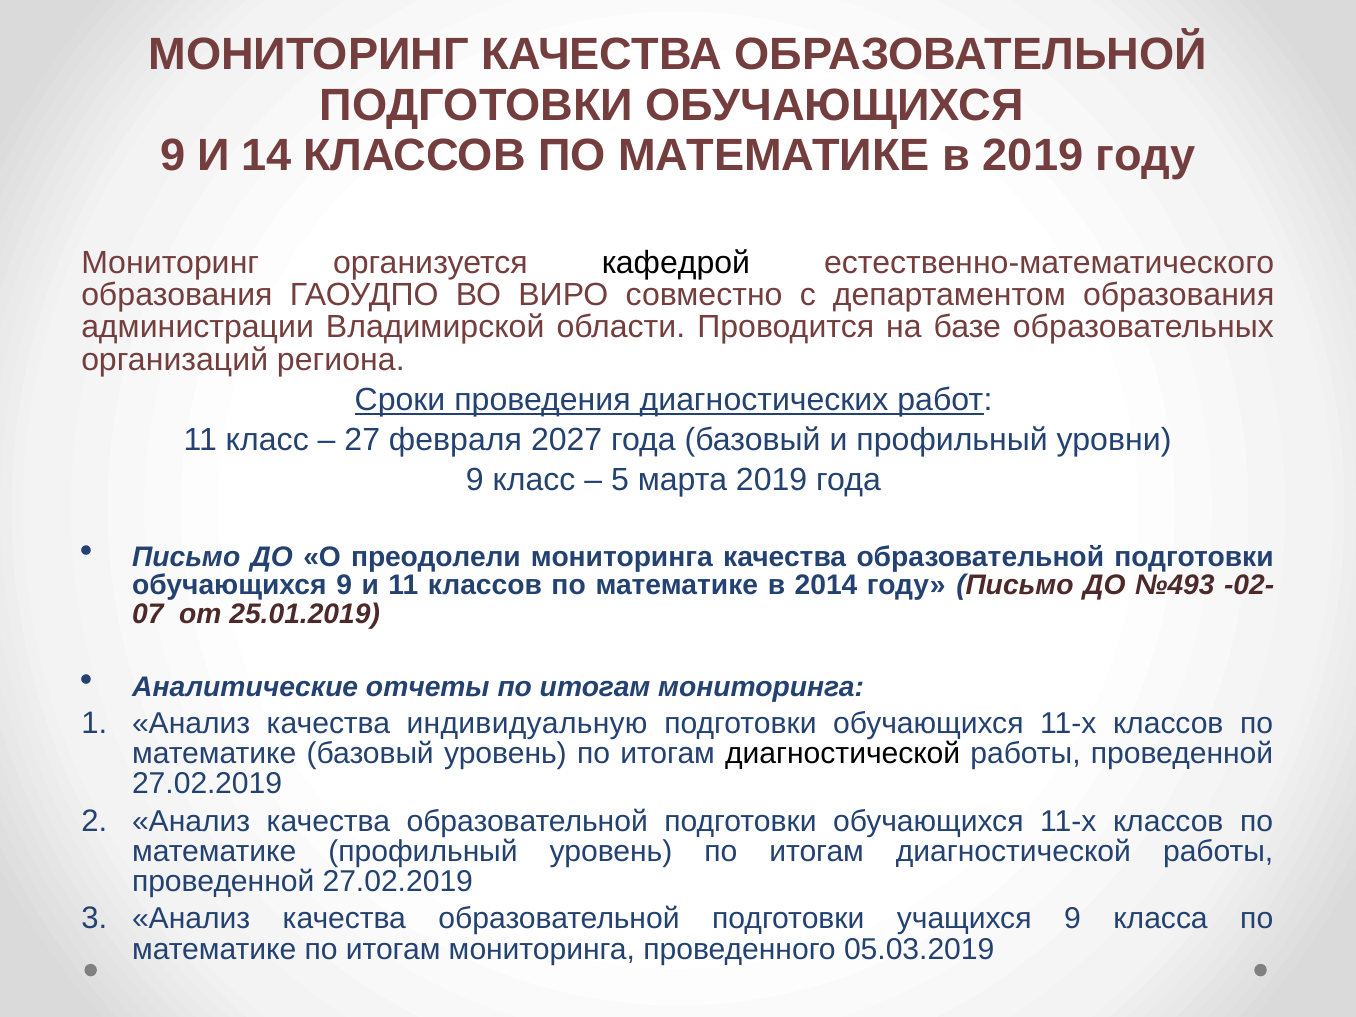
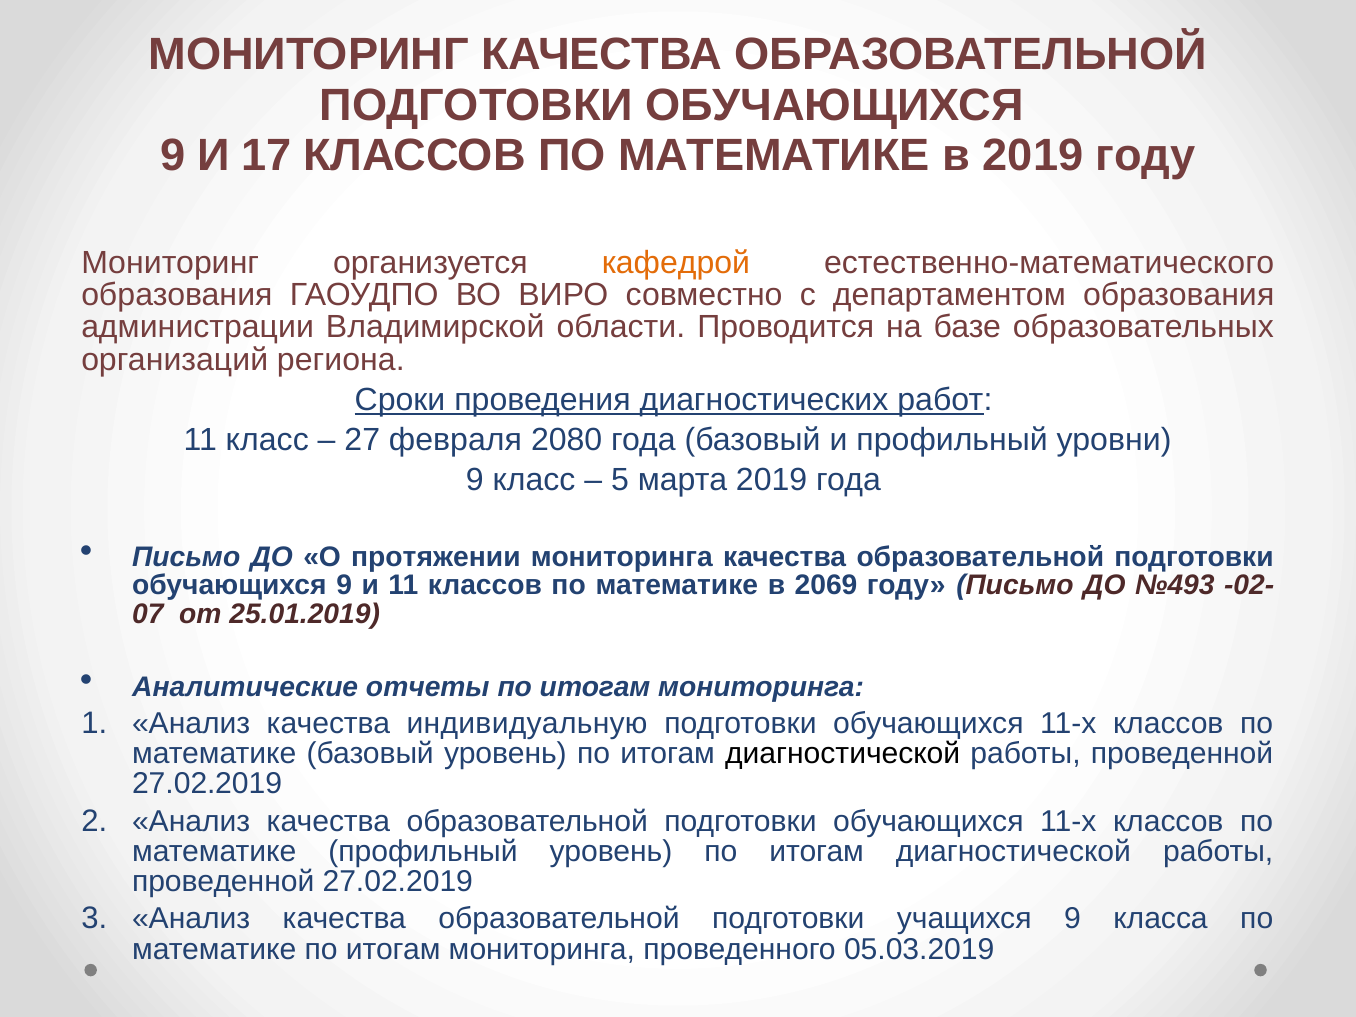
14: 14 -> 17
кафедрой colour: black -> orange
2027: 2027 -> 2080
преодолели: преодолели -> протяжении
2014: 2014 -> 2069
